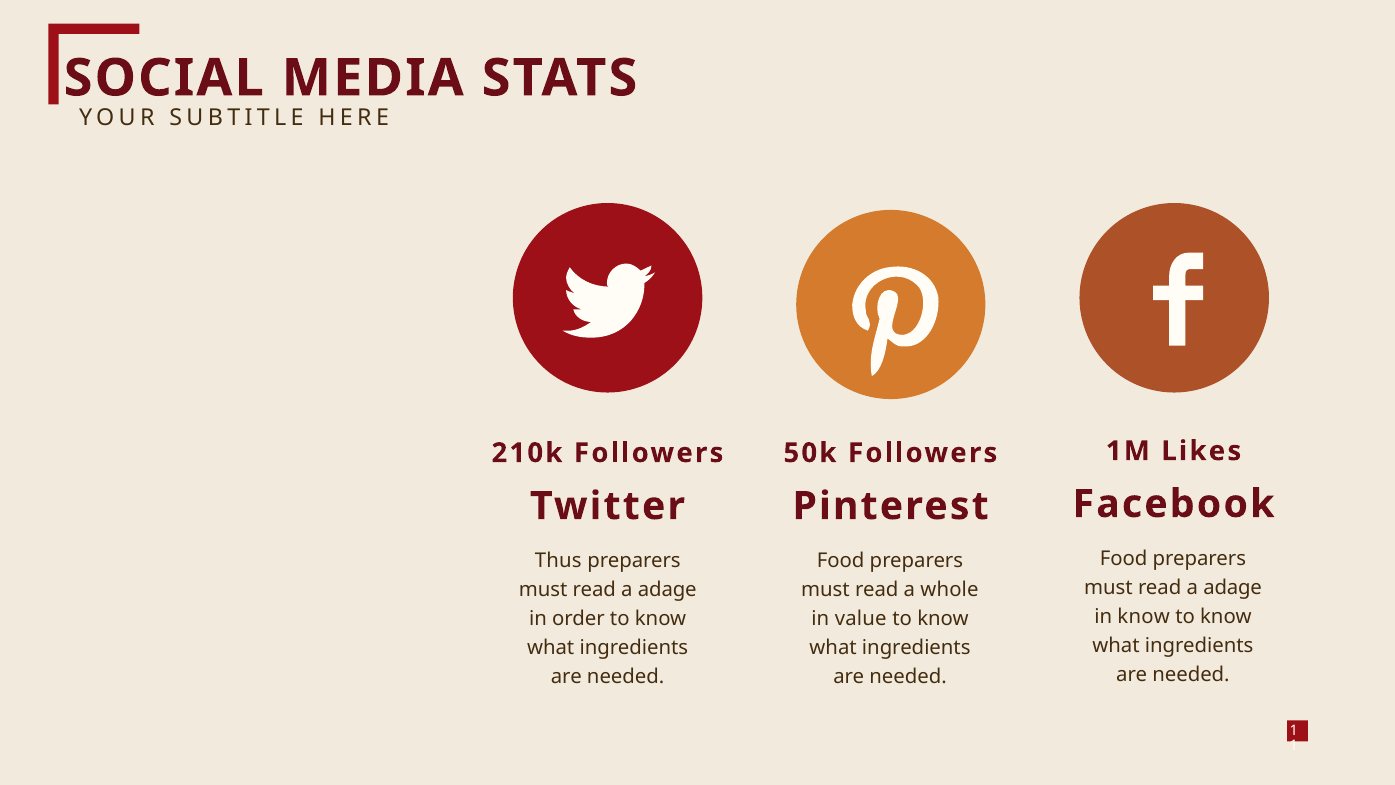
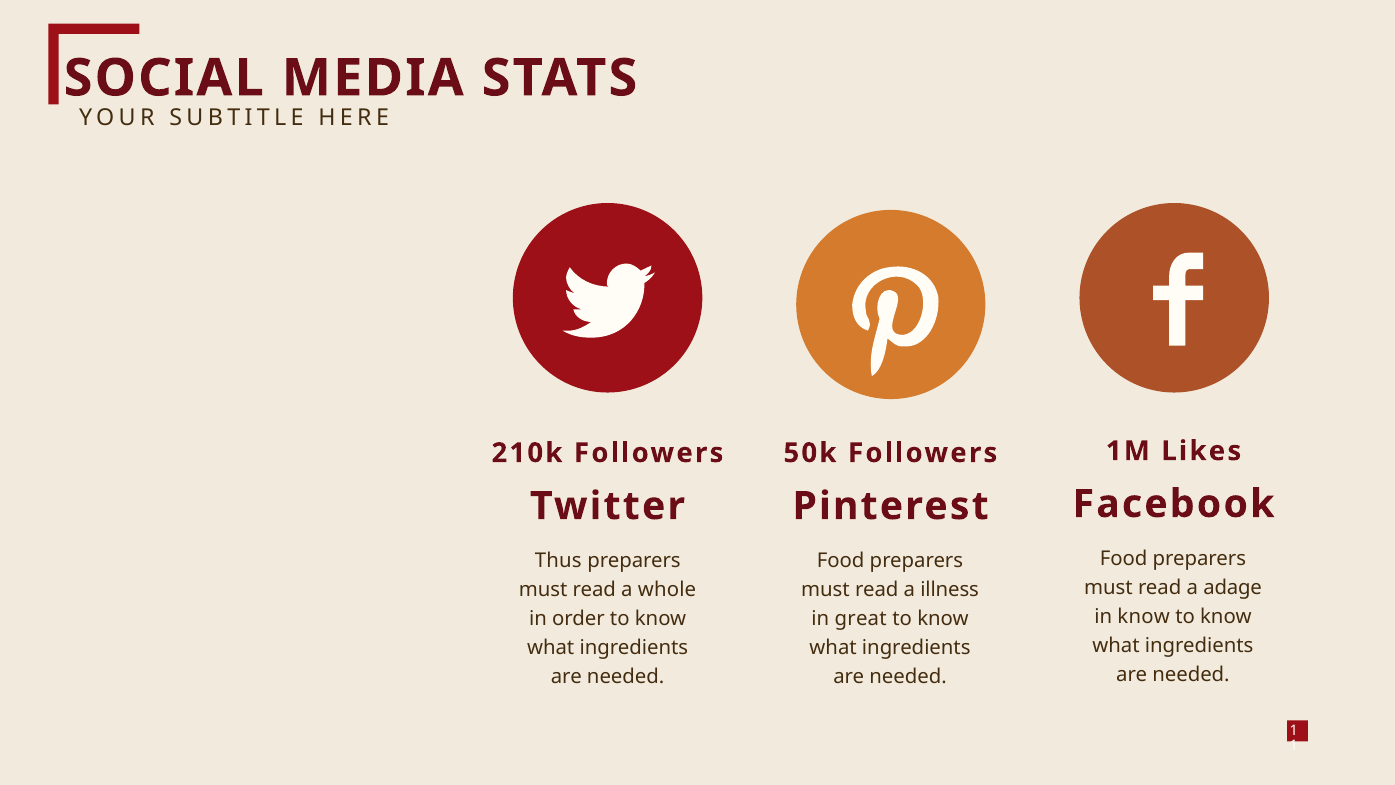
adage at (667, 590): adage -> whole
whole: whole -> illness
value: value -> great
